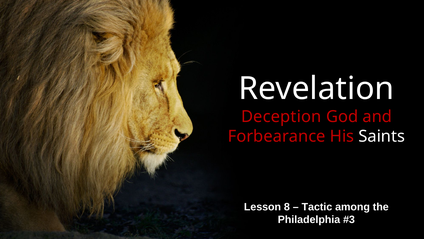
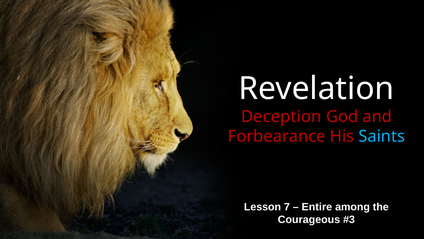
Saints colour: white -> light blue
8: 8 -> 7
Tactic: Tactic -> Entire
Philadelphia: Philadelphia -> Courageous
